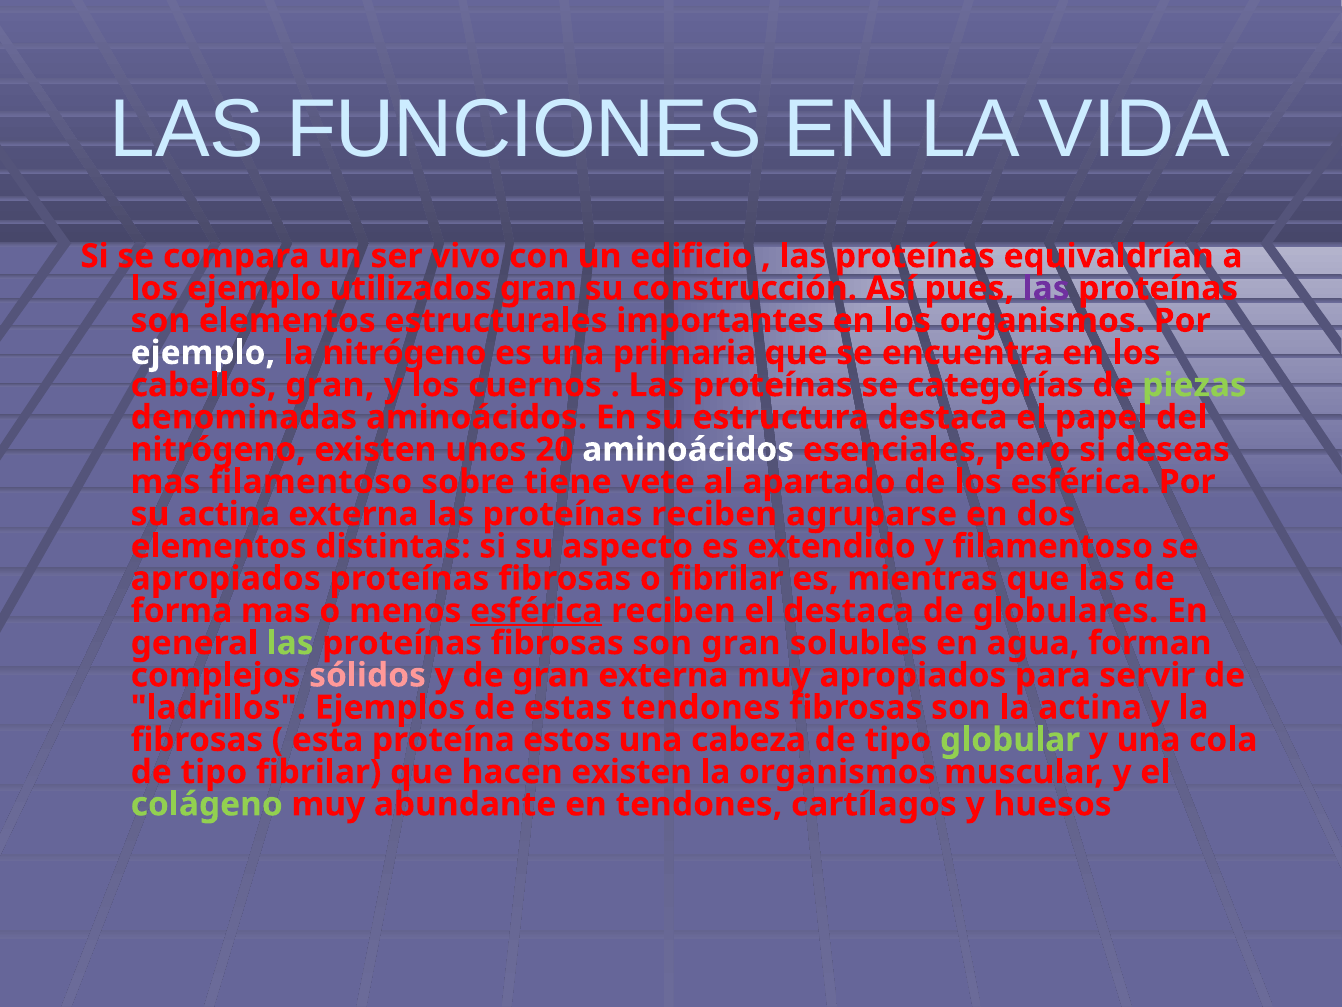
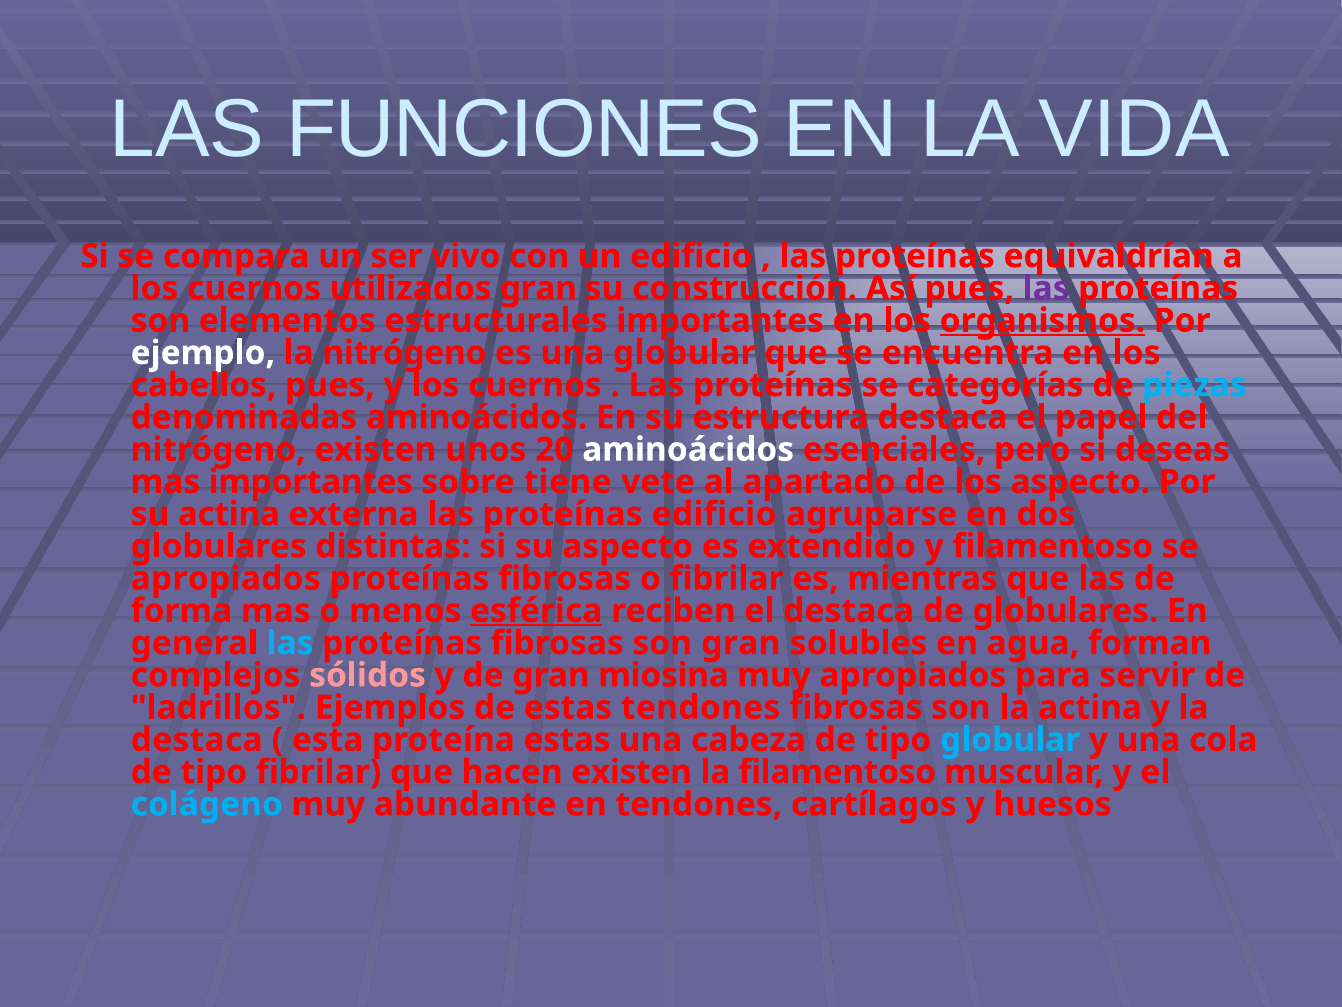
ejemplo at (254, 288): ejemplo -> cuernos
organismos at (1042, 321) underline: none -> present
una primaria: primaria -> globular
cabellos gran: gran -> pues
piezas colour: light green -> light blue
mas filamentoso: filamentoso -> importantes
los esférica: esférica -> aspecto
proteínas reciben: reciben -> edificio
elementos at (219, 546): elementos -> globulares
las at (290, 643) colour: light green -> light blue
gran externa: externa -> miosina
fibrosas at (197, 739): fibrosas -> destaca
proteína estos: estos -> estas
globular at (1010, 739) colour: light green -> light blue
la organismos: organismos -> filamentoso
colágeno colour: light green -> light blue
